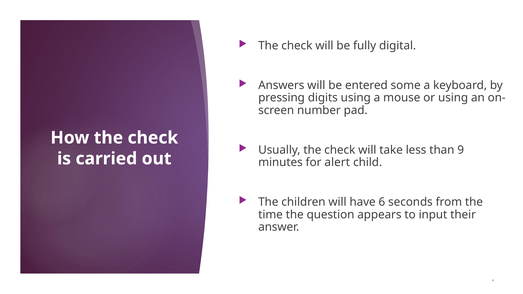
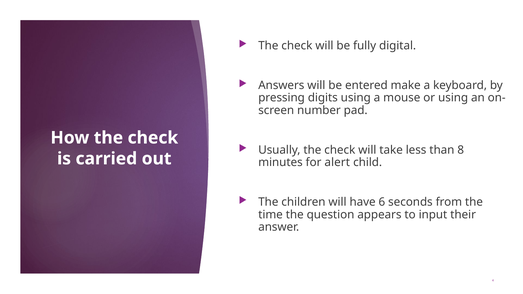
some: some -> make
9: 9 -> 8
